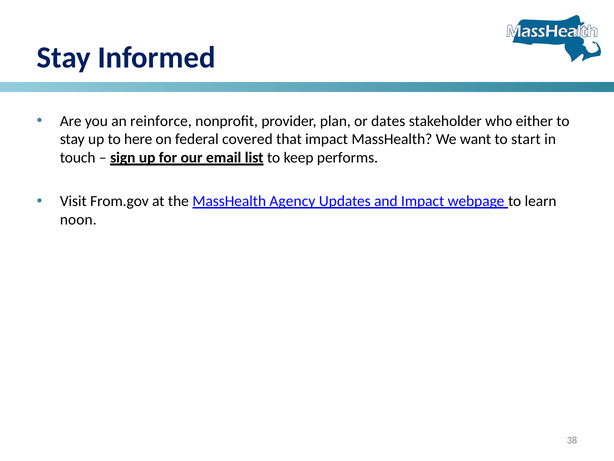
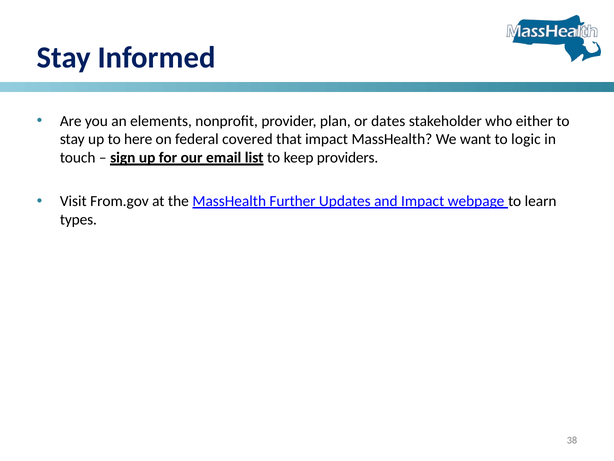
reinforce: reinforce -> elements
start: start -> logic
performs: performs -> providers
Agency: Agency -> Further
noon: noon -> types
